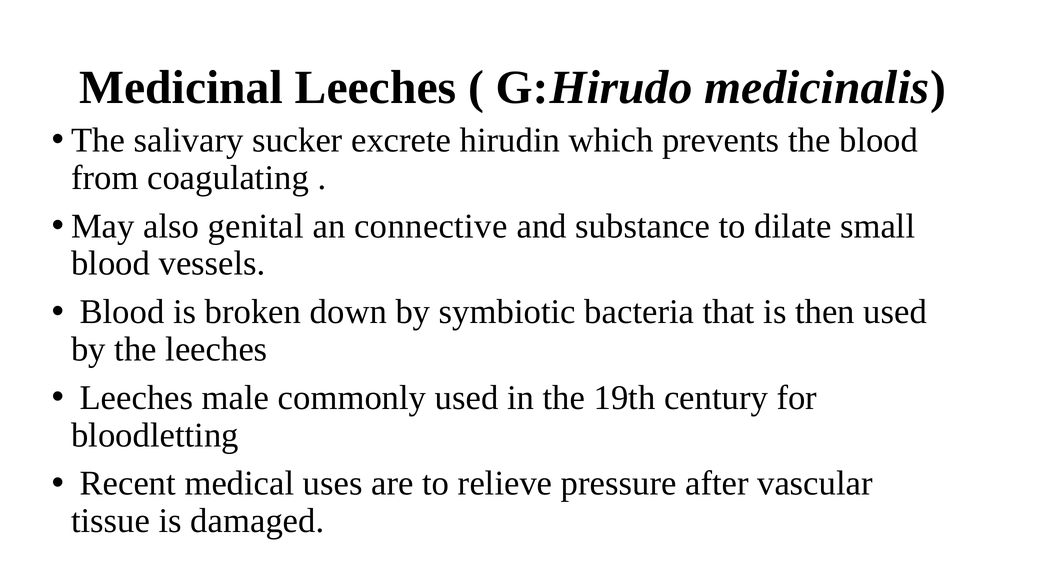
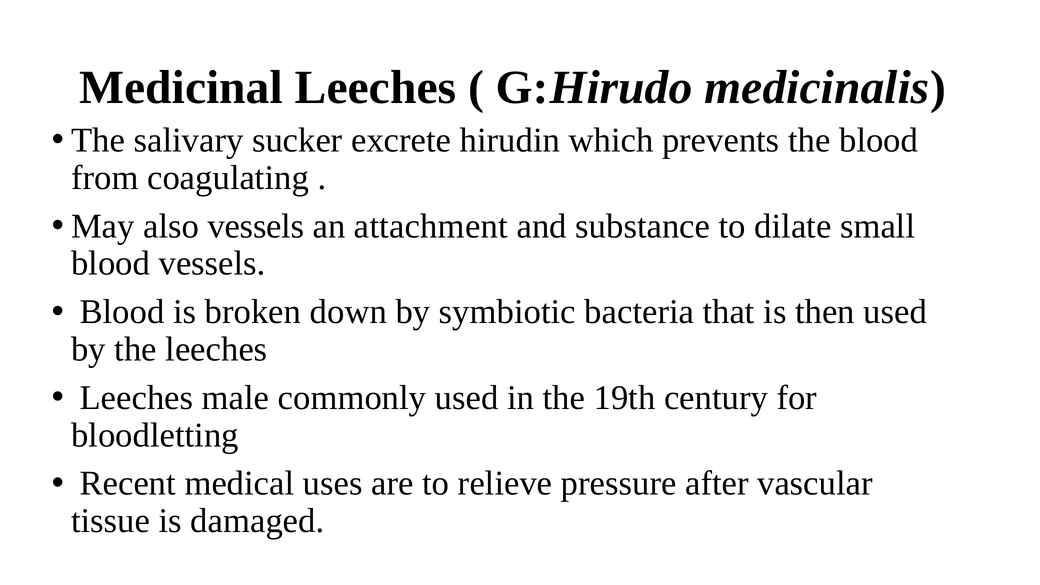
also genital: genital -> vessels
connective: connective -> attachment
